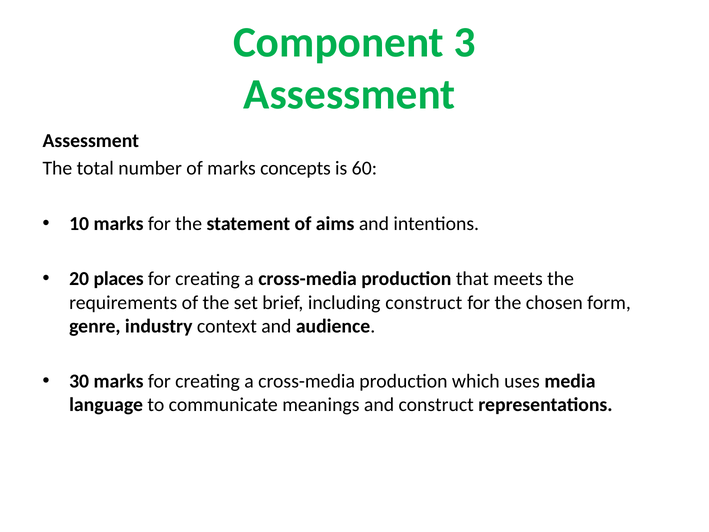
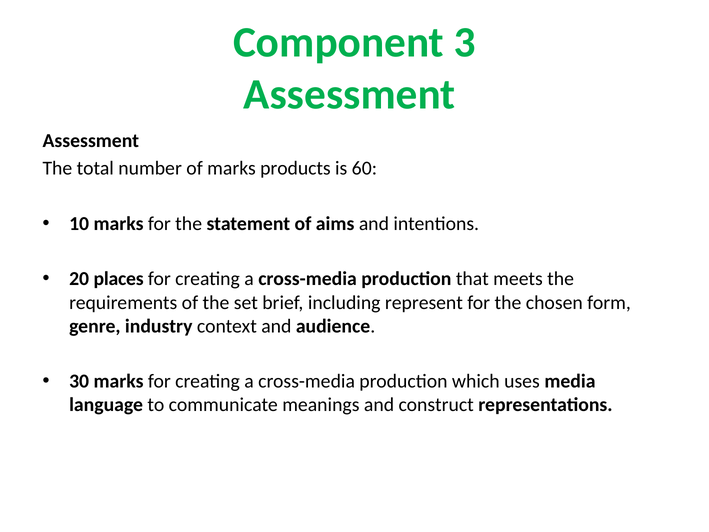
concepts: concepts -> products
including construct: construct -> represent
